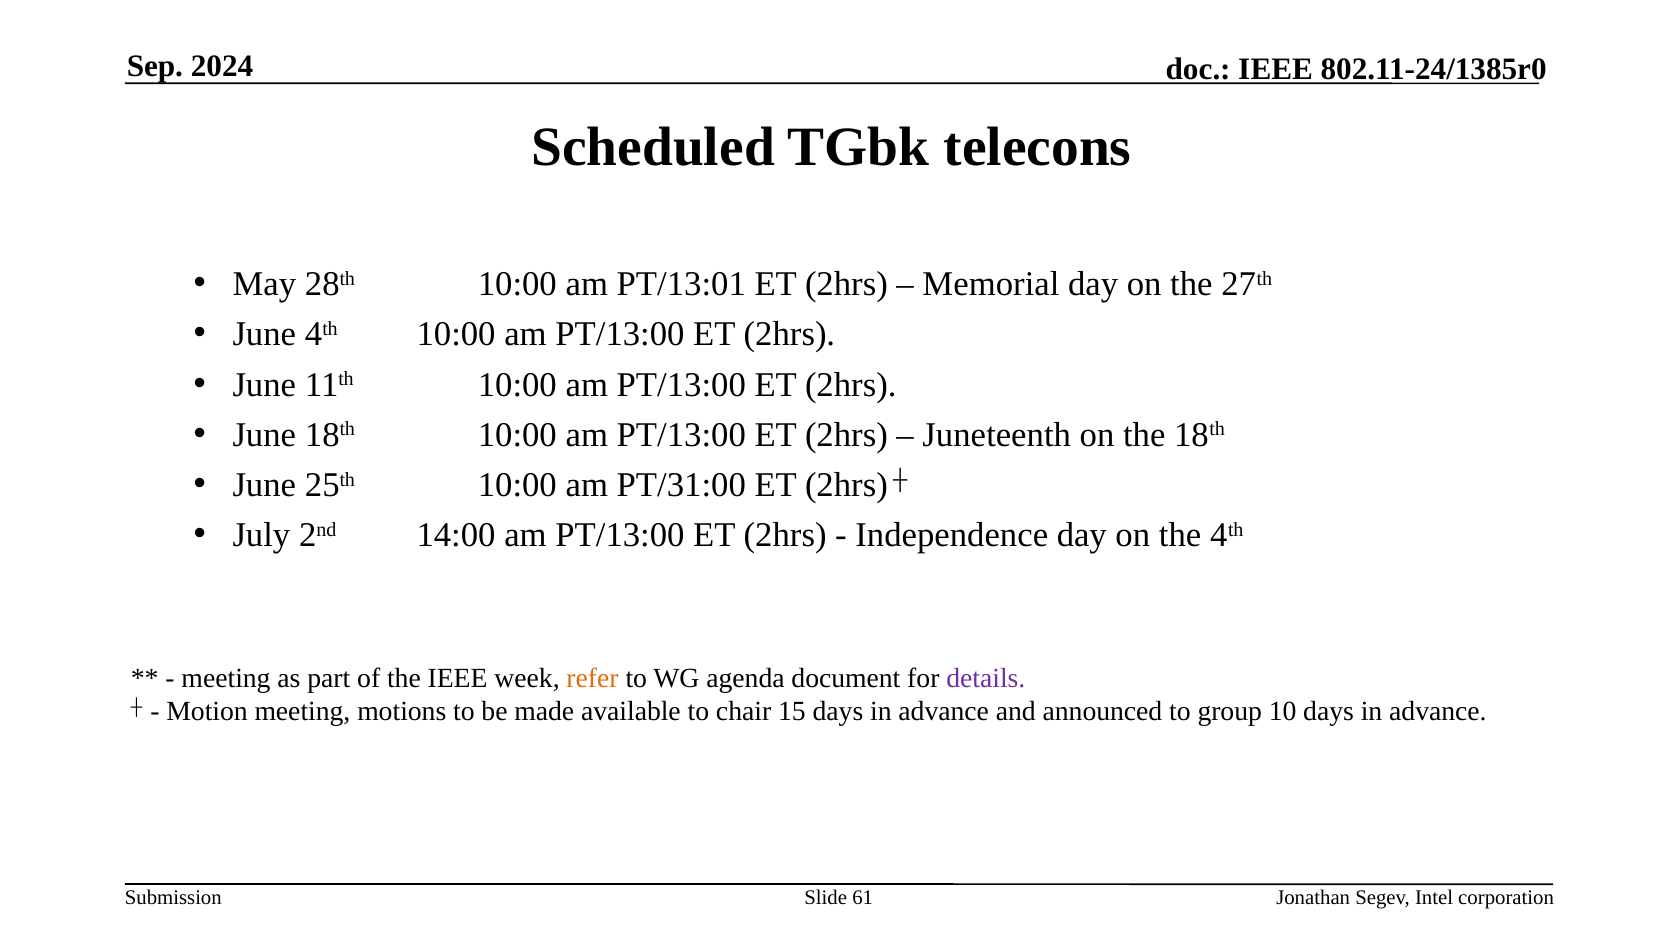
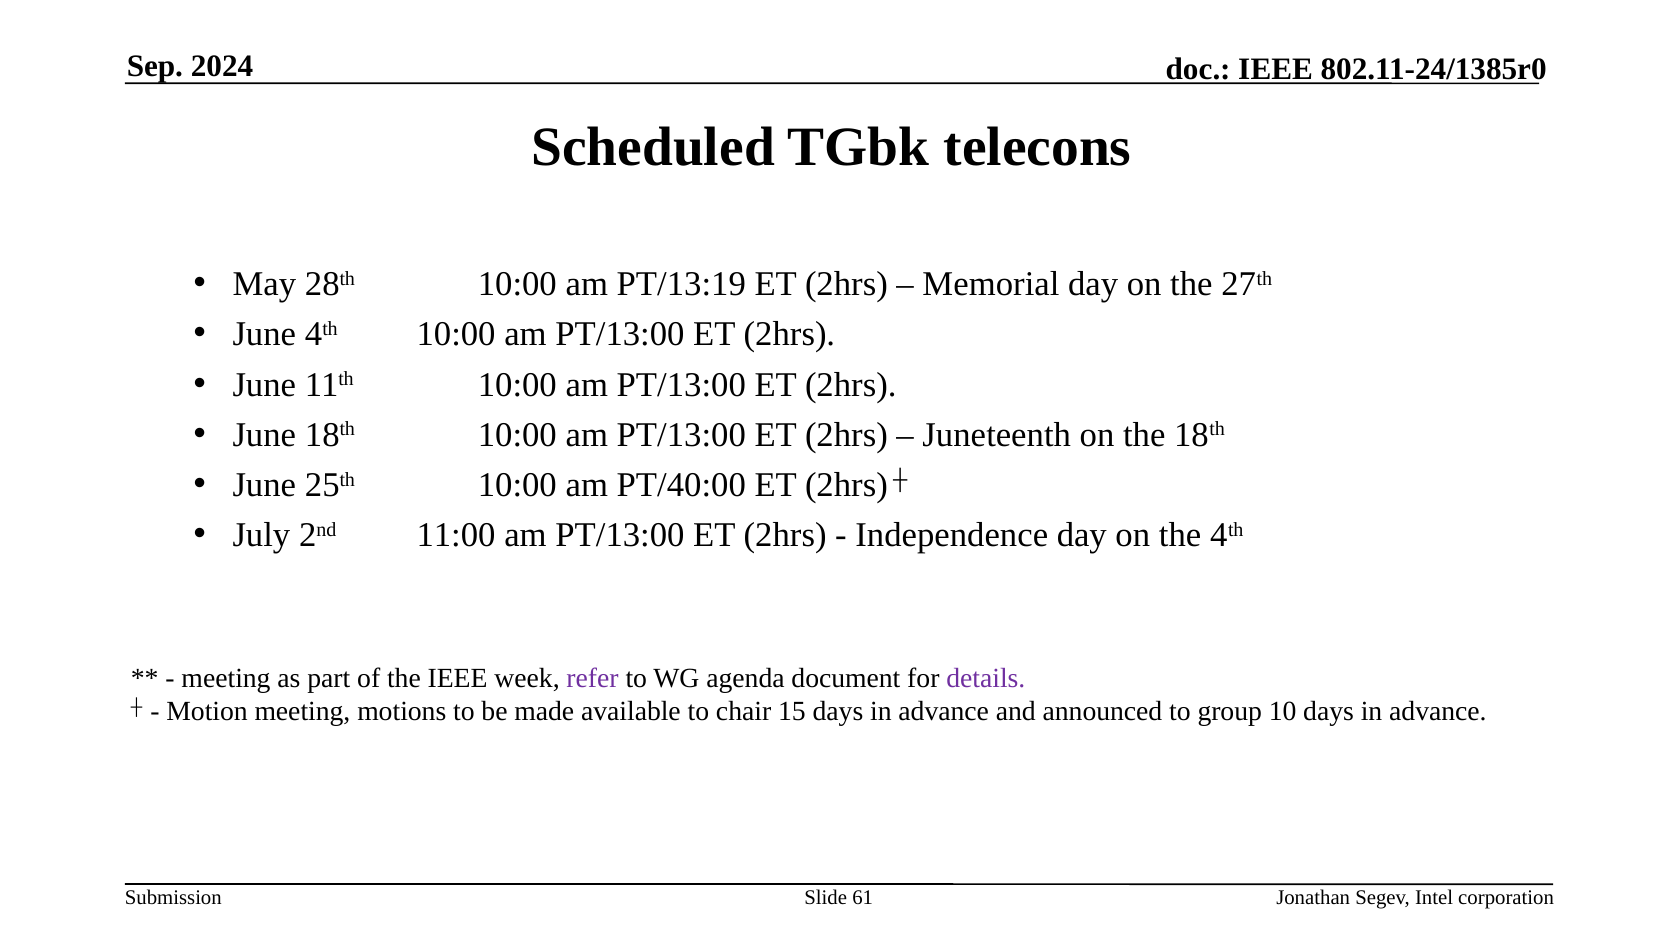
PT/13:01: PT/13:01 -> PT/13:19
PT/31:00: PT/31:00 -> PT/40:00
14:00: 14:00 -> 11:00
refer colour: orange -> purple
